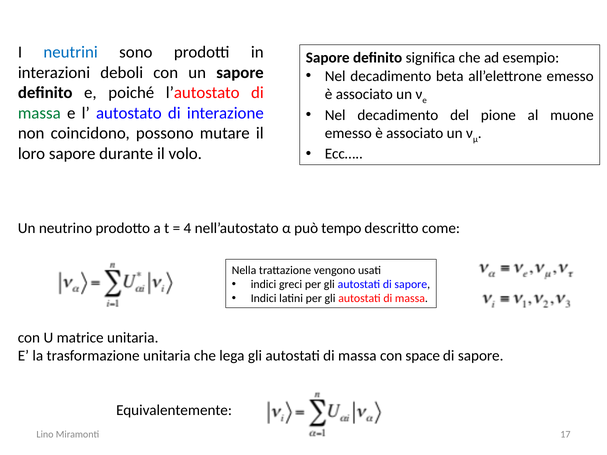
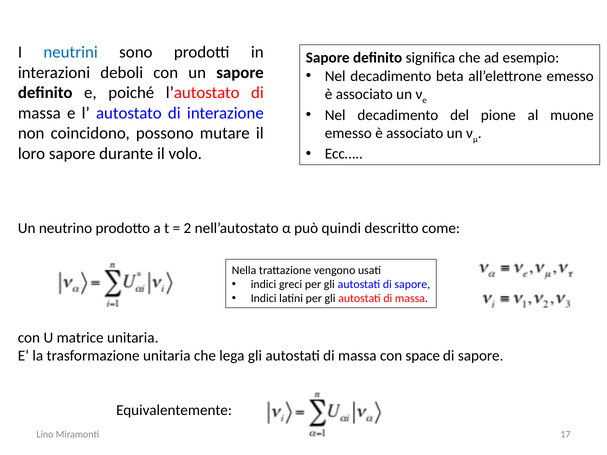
massa at (39, 113) colour: green -> black
4: 4 -> 2
tempo: tempo -> quindi
